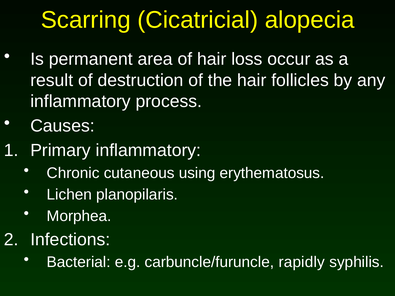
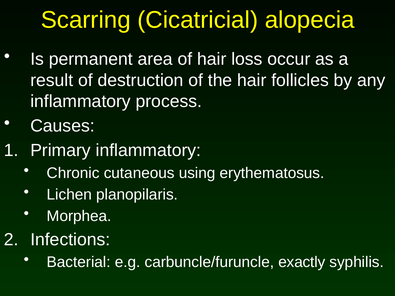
rapidly: rapidly -> exactly
